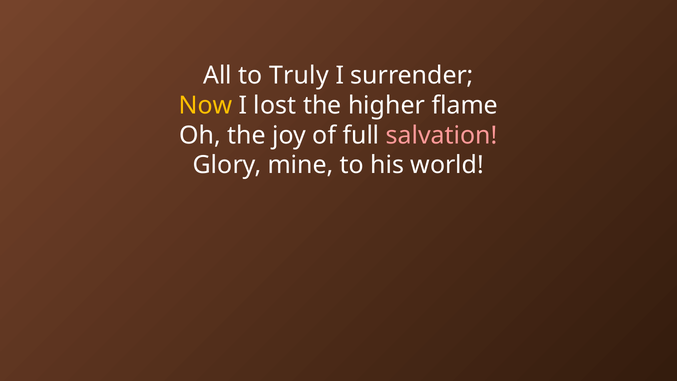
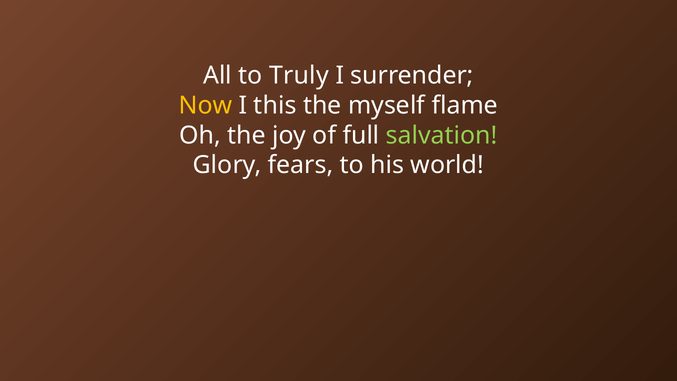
lost: lost -> this
higher: higher -> myself
salvation colour: pink -> light green
mine: mine -> fears
